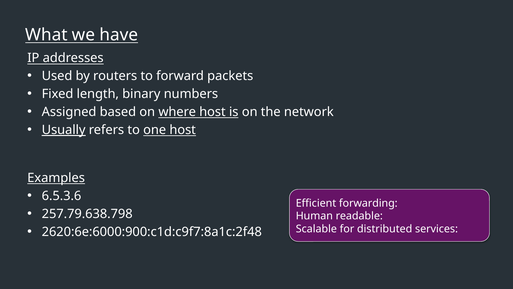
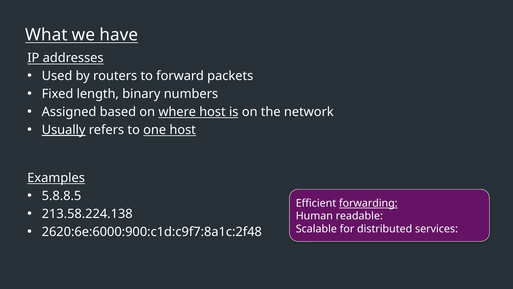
6.5.3.6: 6.5.3.6 -> 5.8.8.5
forwarding underline: none -> present
257.79.638.798: 257.79.638.798 -> 213.58.224.138
